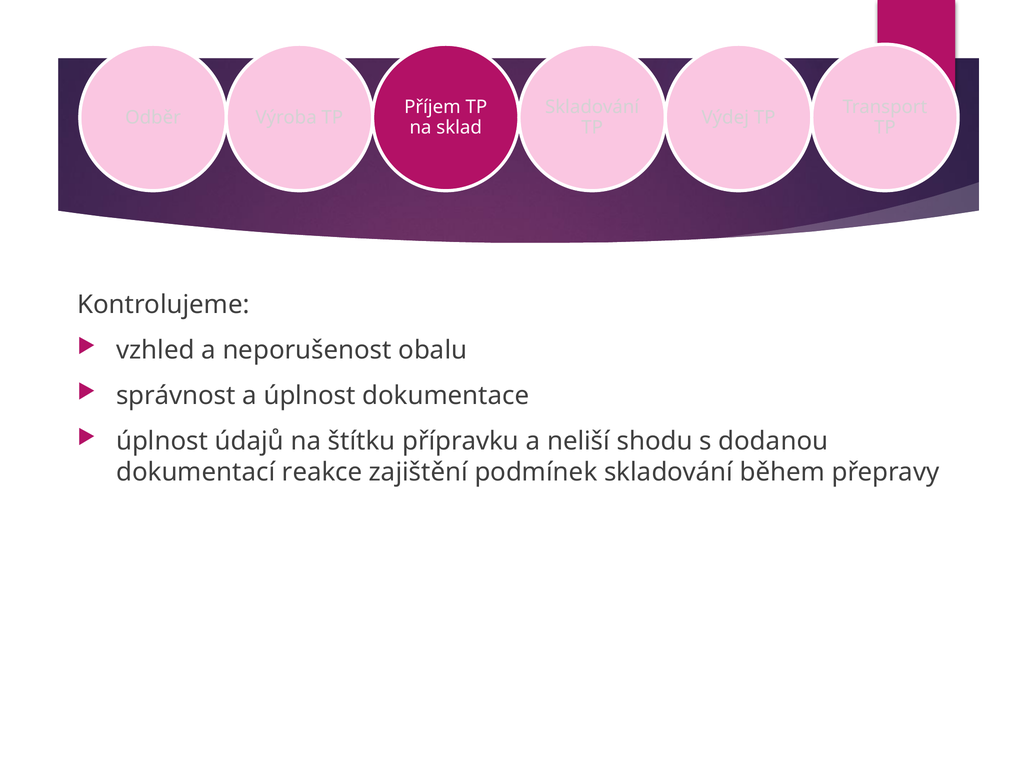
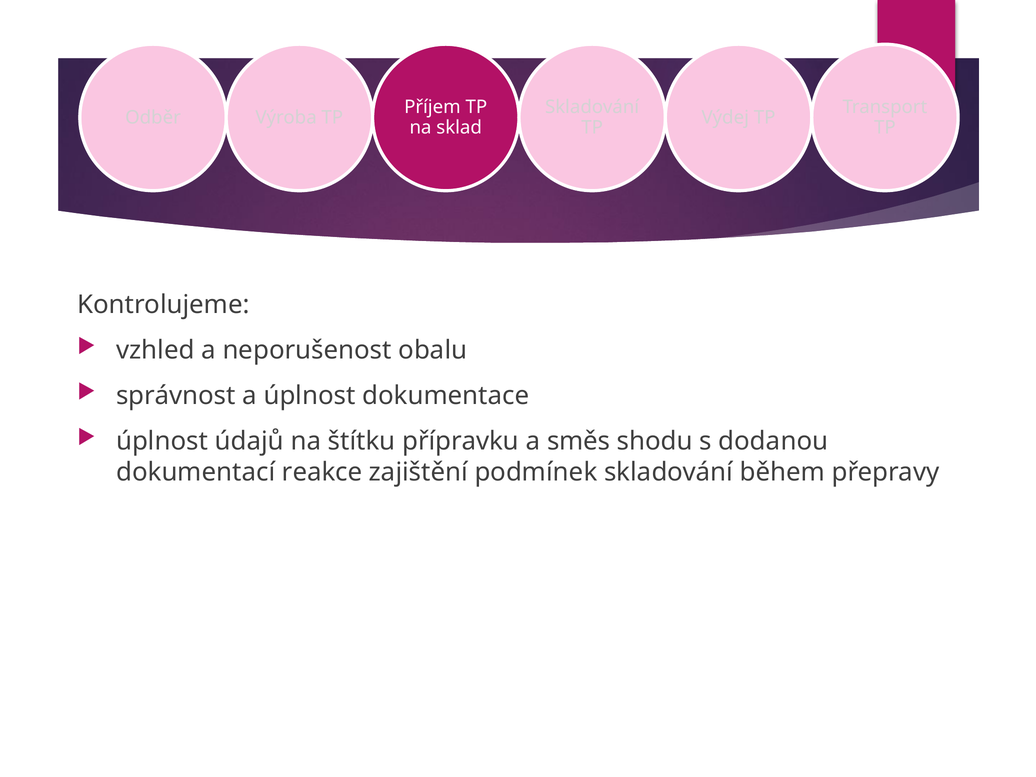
neliší: neliší -> směs
